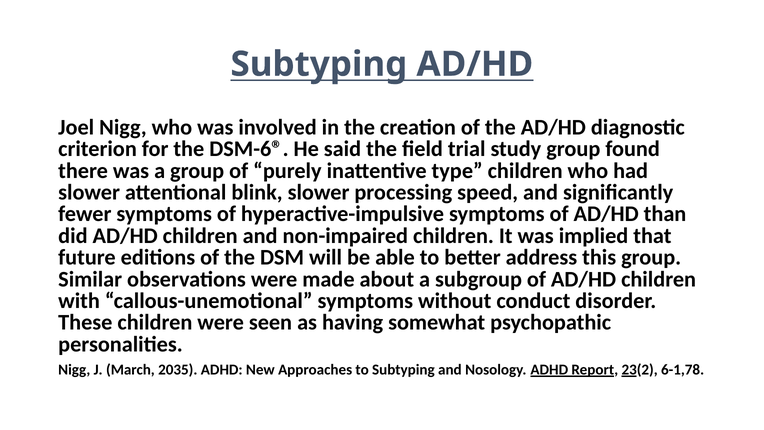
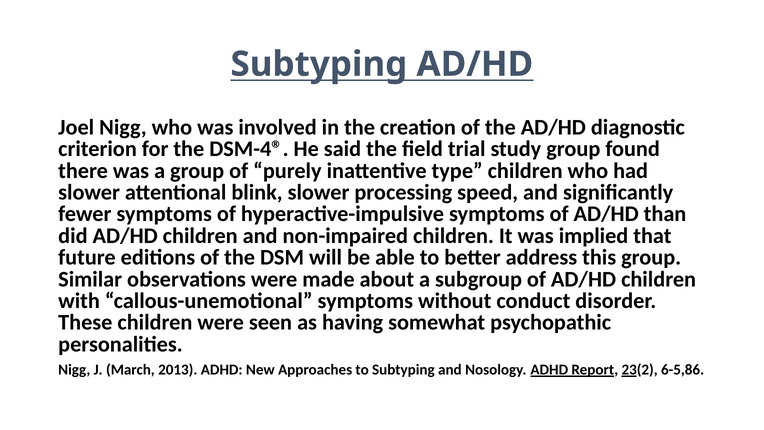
DSM-6®: DSM-6® -> DSM-4®
2035: 2035 -> 2013
6-1,78: 6-1,78 -> 6-5,86
